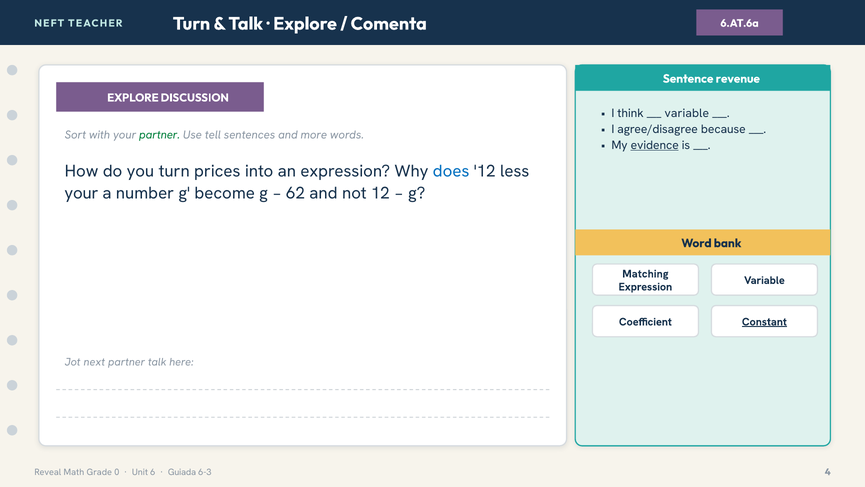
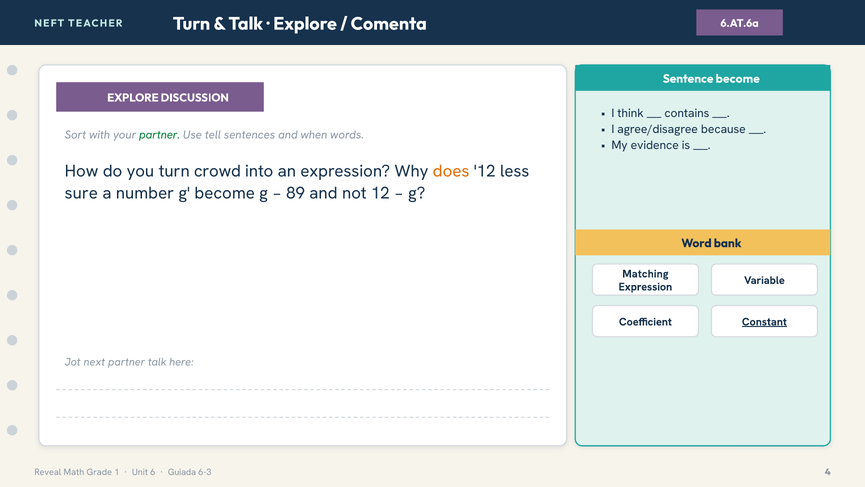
revenue at (738, 79): revenue -> become
variable at (687, 113): variable -> contains
more: more -> when
evidence underline: present -> none
prices: prices -> crowd
does colour: blue -> orange
your at (81, 193): your -> sure
62: 62 -> 89
0: 0 -> 1
